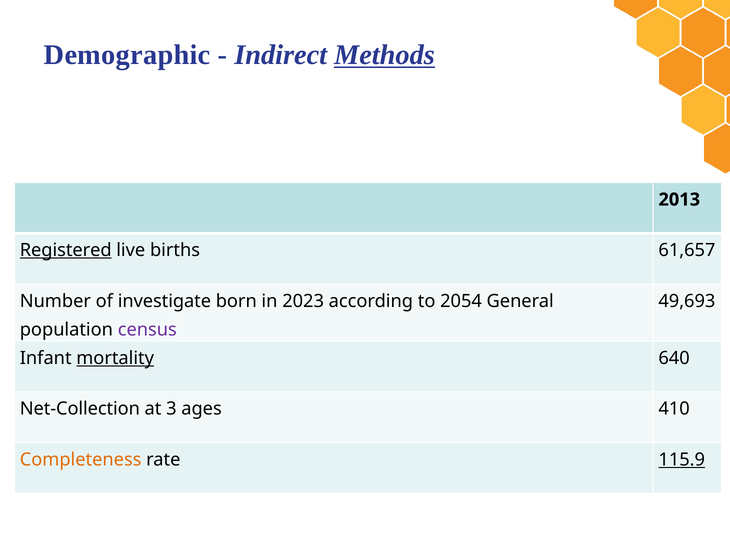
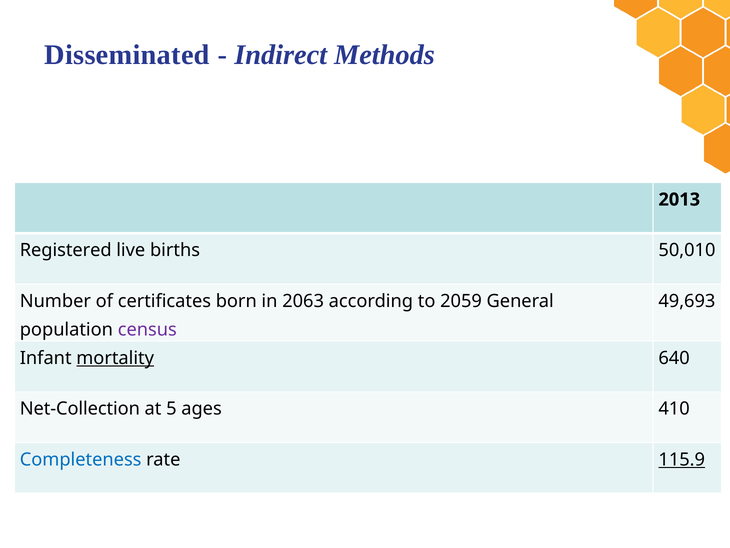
Demographic: Demographic -> Disseminated
Methods underline: present -> none
Registered underline: present -> none
61,657: 61,657 -> 50,010
investigate: investigate -> certificates
2023: 2023 -> 2063
2054: 2054 -> 2059
3: 3 -> 5
Completeness colour: orange -> blue
